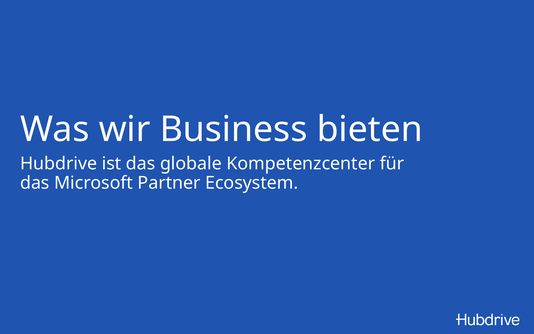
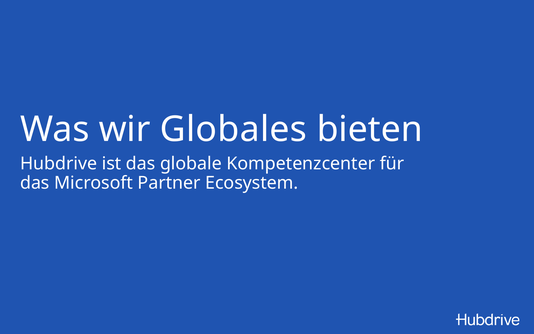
Business: Business -> Globales
